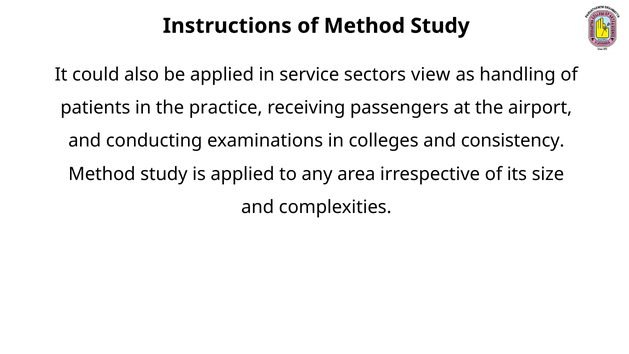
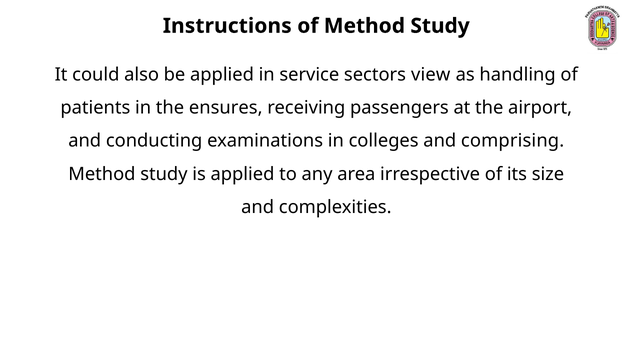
practice: practice -> ensures
consistency: consistency -> comprising
